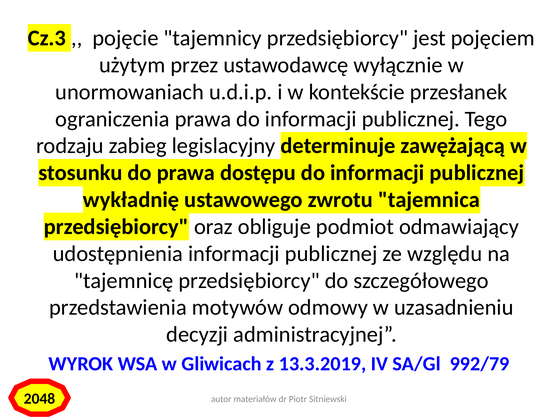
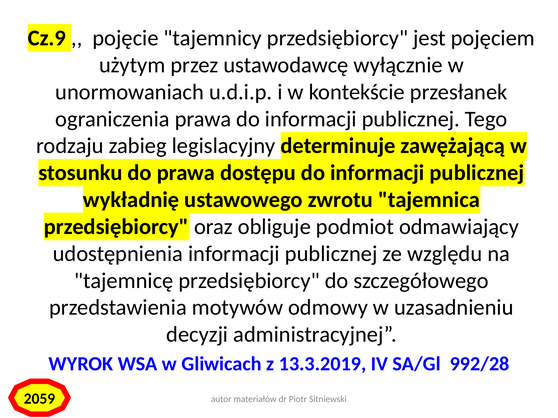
Cz.3: Cz.3 -> Cz.9
992/79: 992/79 -> 992/28
2048: 2048 -> 2059
